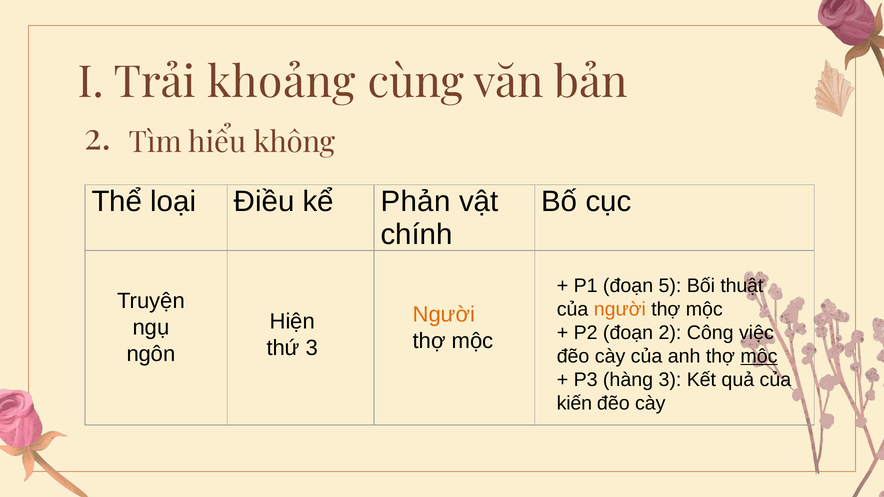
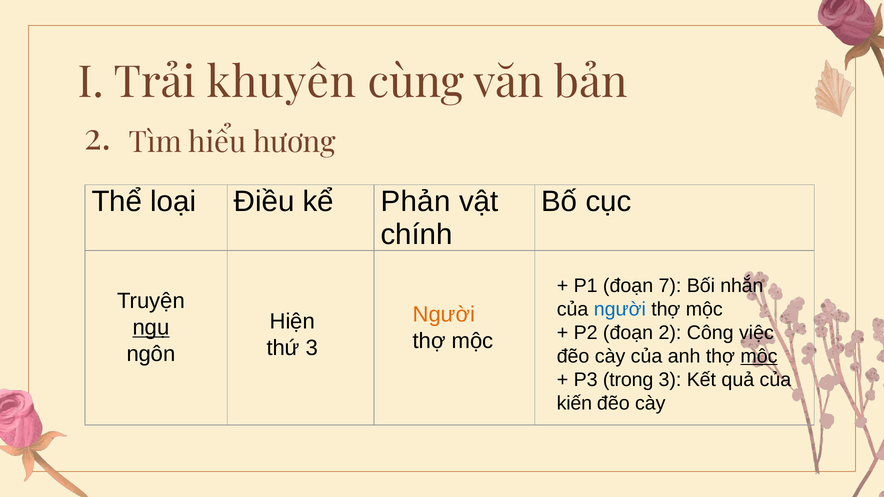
khoảng: khoảng -> khuyên
không: không -> hương
5: 5 -> 7
thuật: thuật -> nhắn
người at (620, 309) colour: orange -> blue
ngụ underline: none -> present
hàng: hàng -> trong
